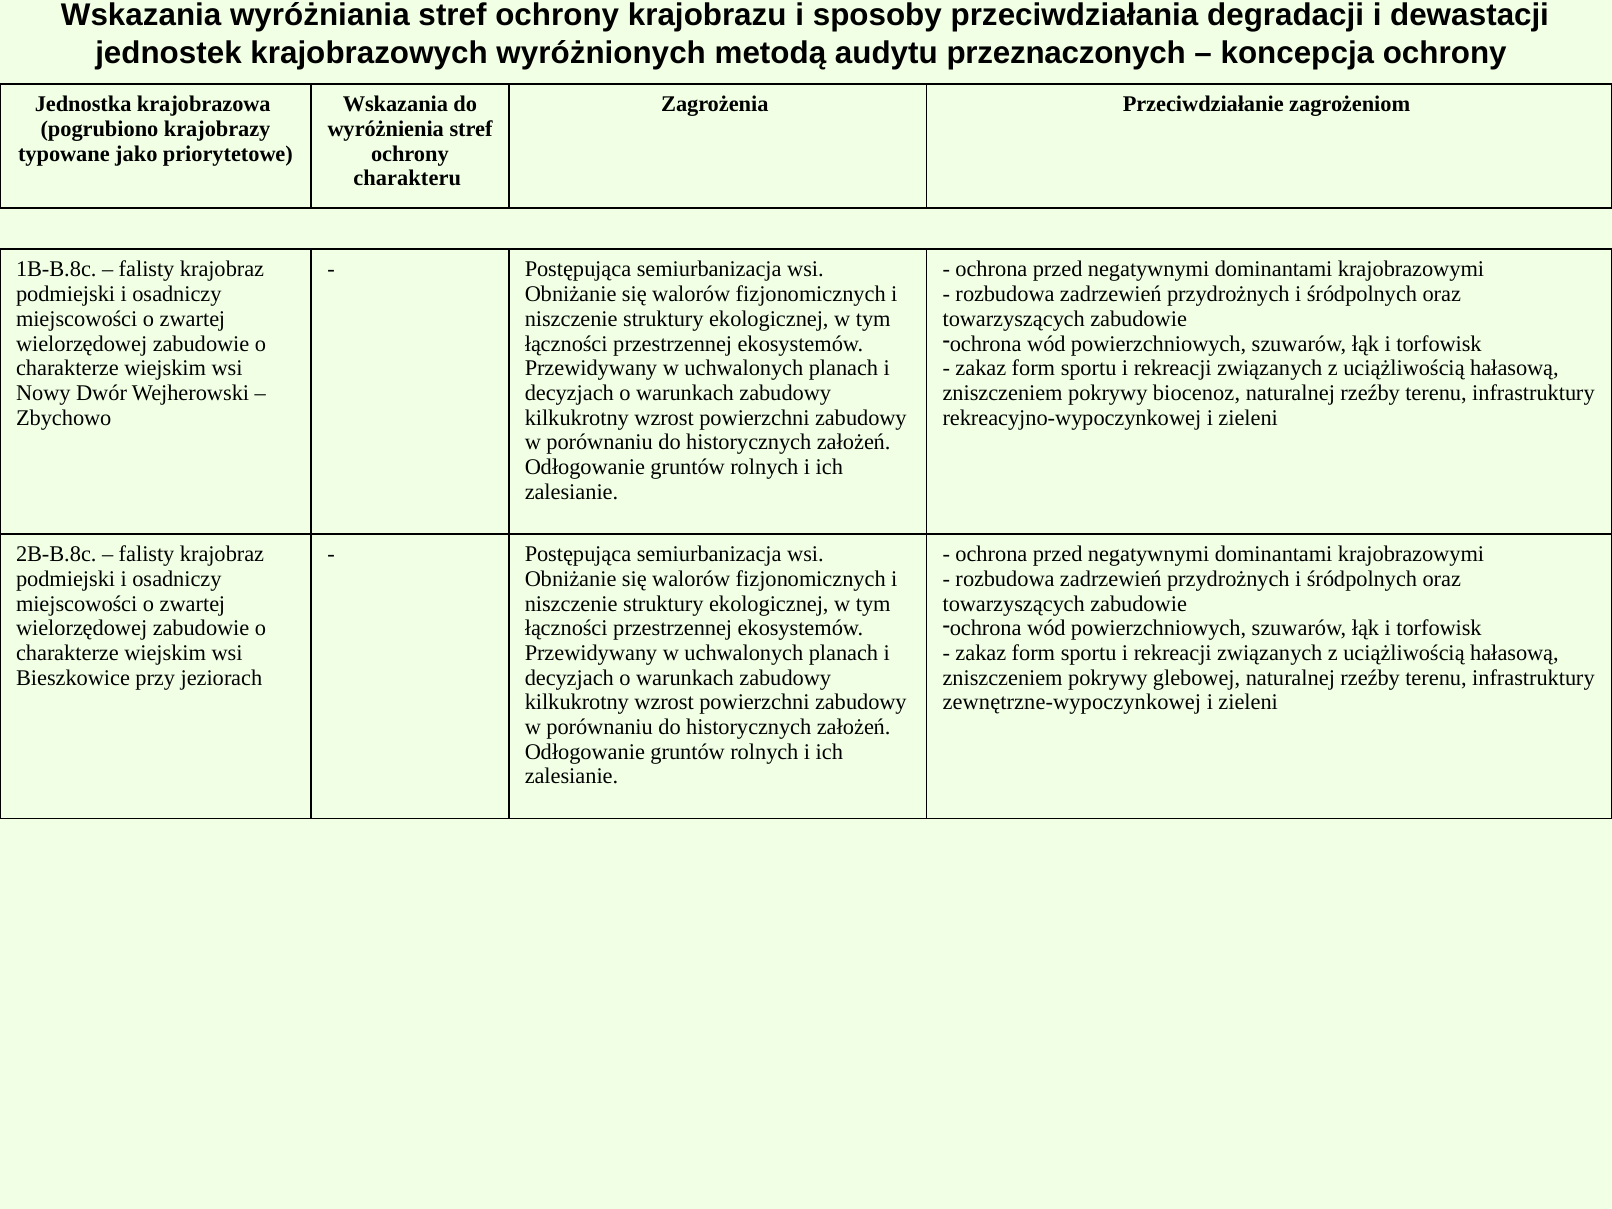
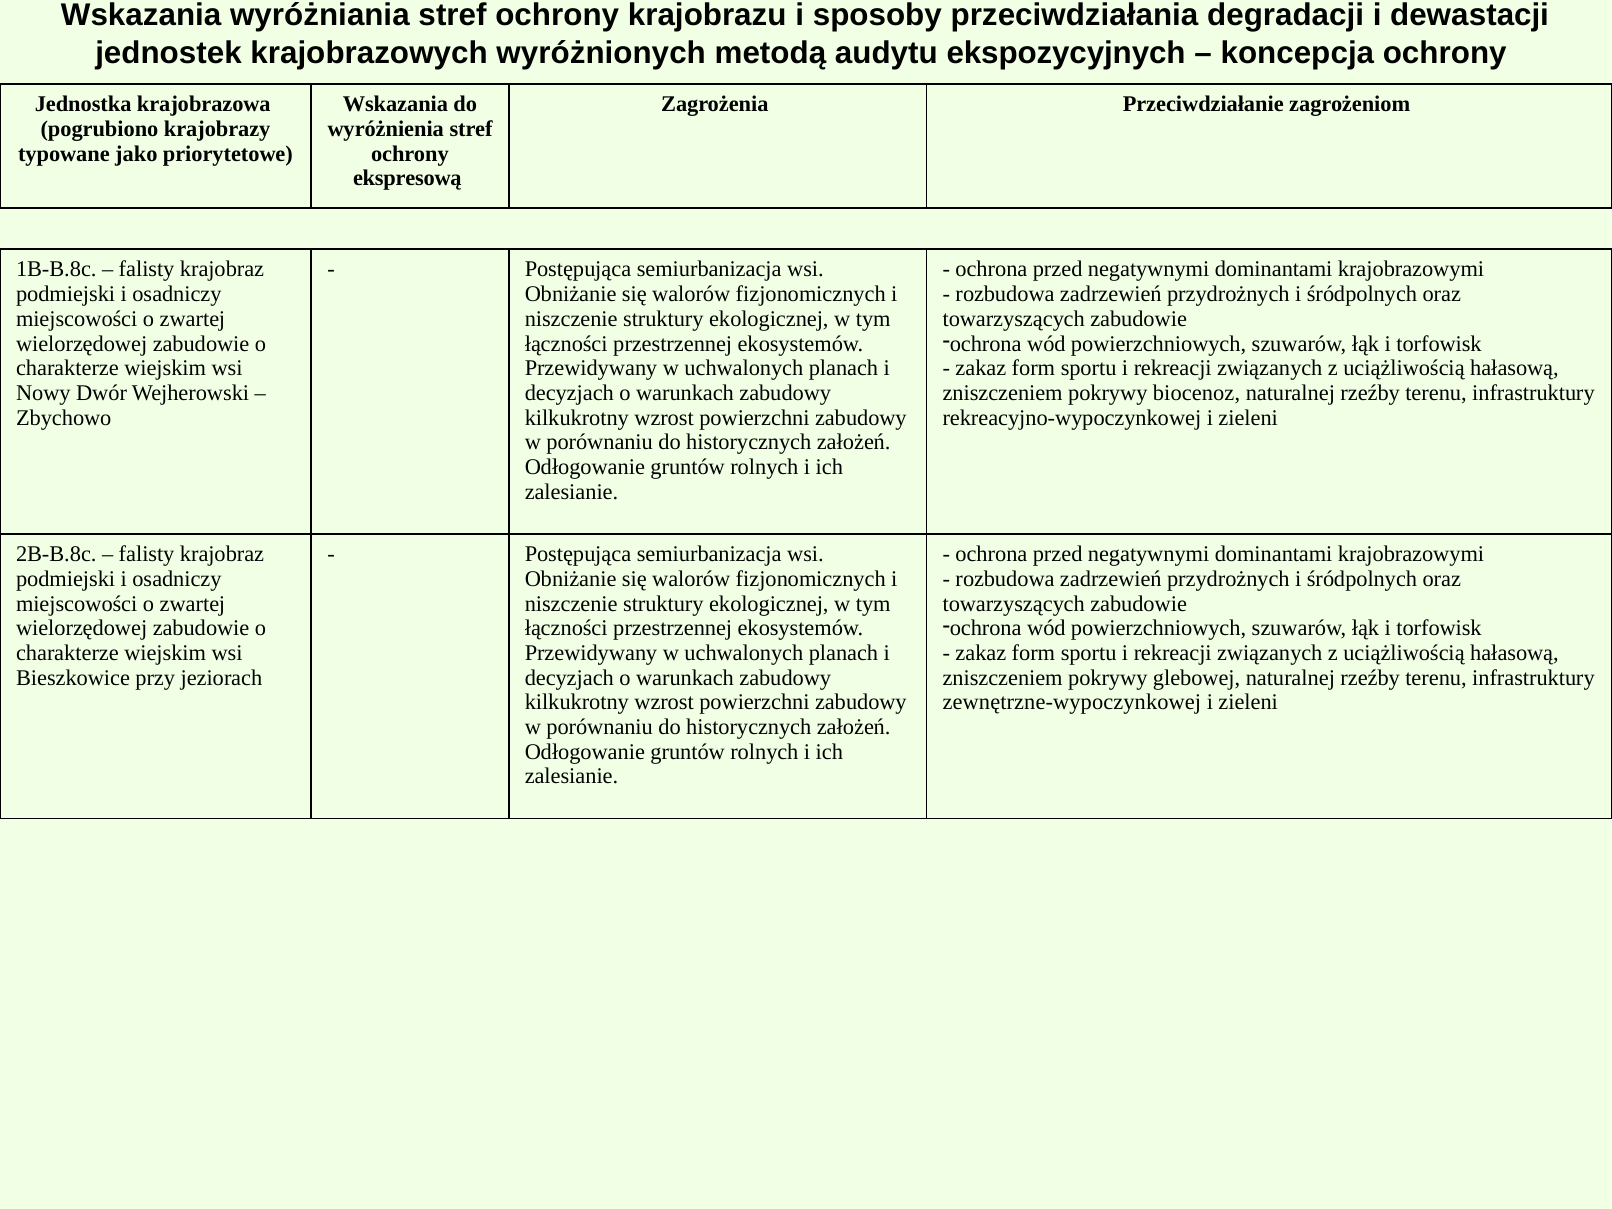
przeznaczonych: przeznaczonych -> ekspozycyjnych
charakteru: charakteru -> ekspresową
